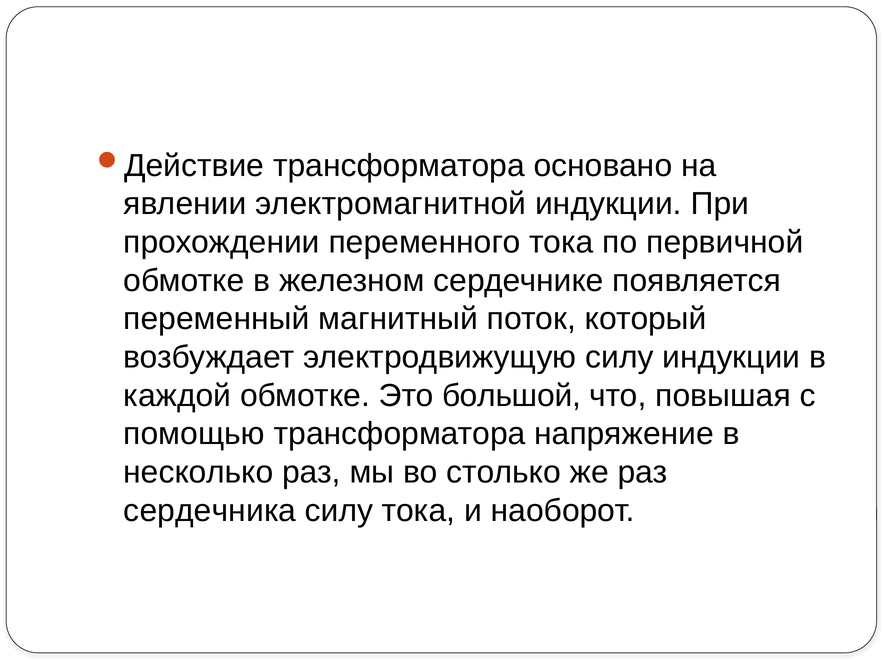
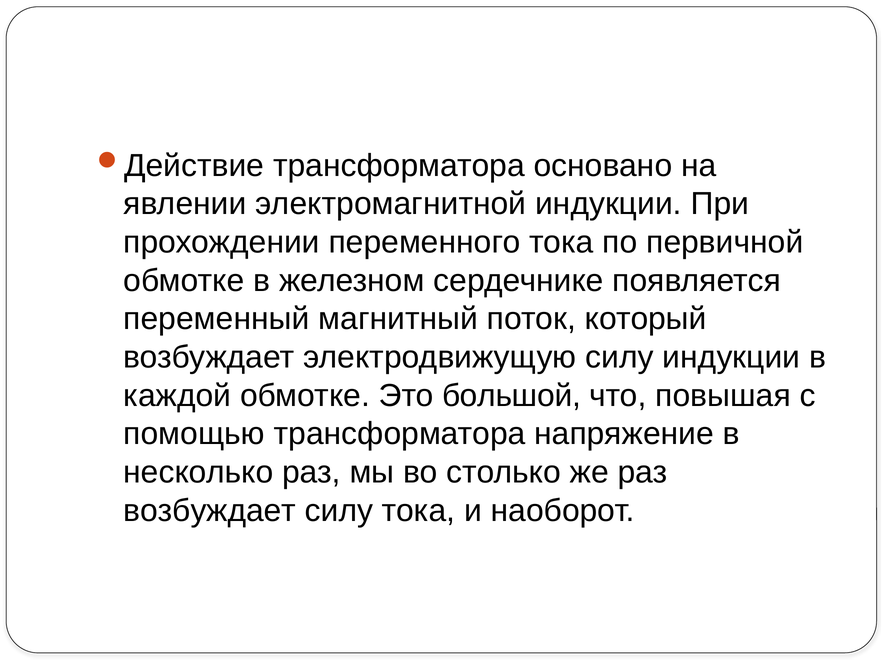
сердечника at (210, 511): сердечника -> возбуждает
